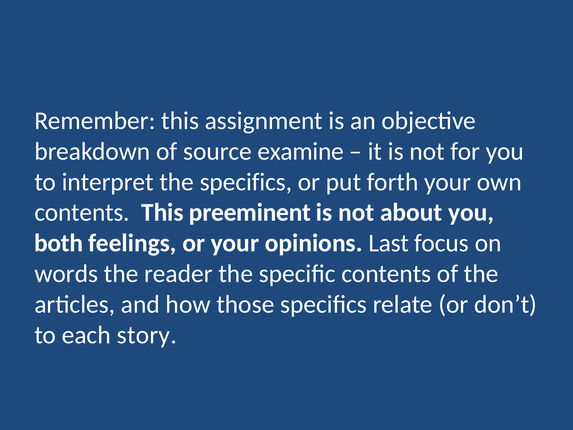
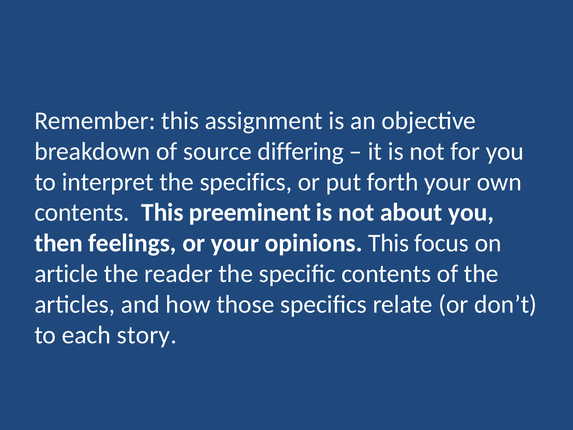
examine: examine -> differing
both: both -> then
opinions Last: Last -> This
words: words -> article
